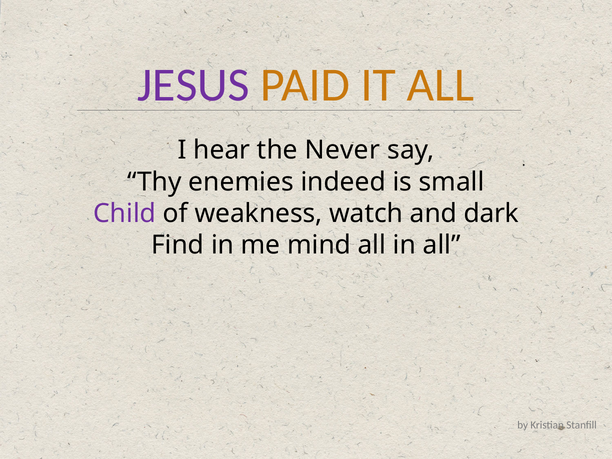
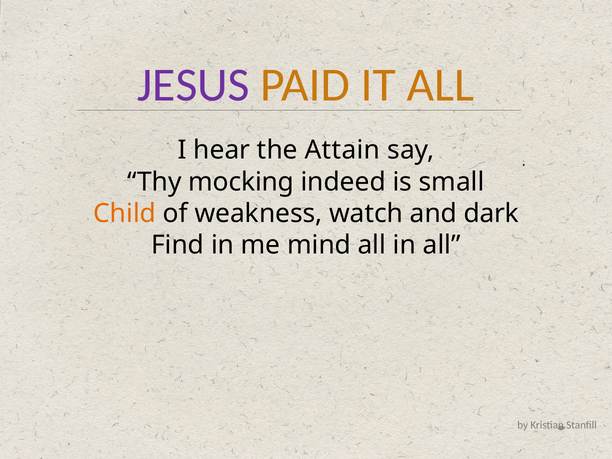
Never: Never -> Attain
enemies: enemies -> mocking
Child colour: purple -> orange
